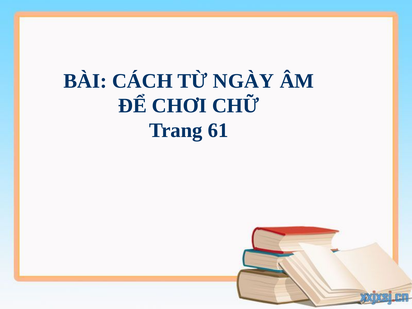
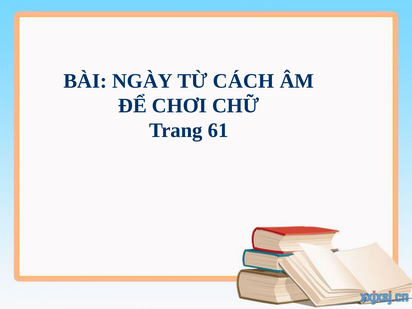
CÁCH: CÁCH -> NGÀY
NGÀY: NGÀY -> CÁCH
